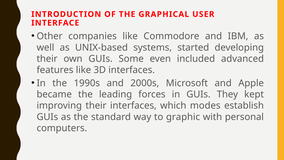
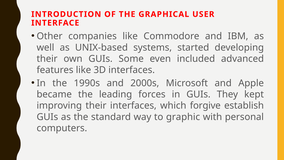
modes: modes -> forgive
